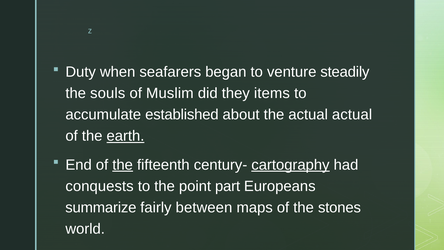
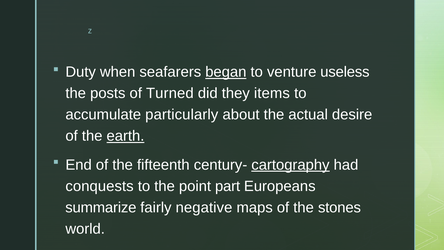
began underline: none -> present
steadily: steadily -> useless
souls: souls -> posts
Muslim: Muslim -> Turned
established: established -> particularly
actual actual: actual -> desire
the at (123, 165) underline: present -> none
between: between -> negative
